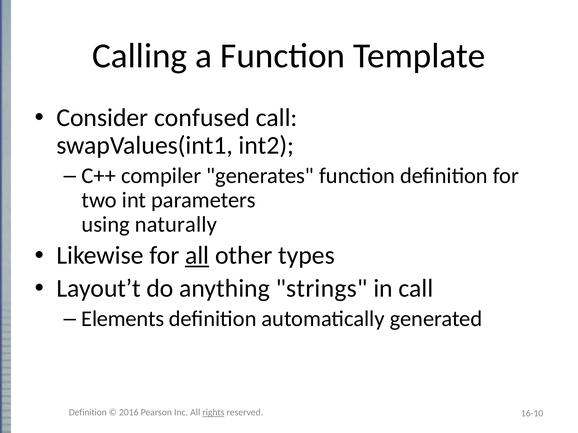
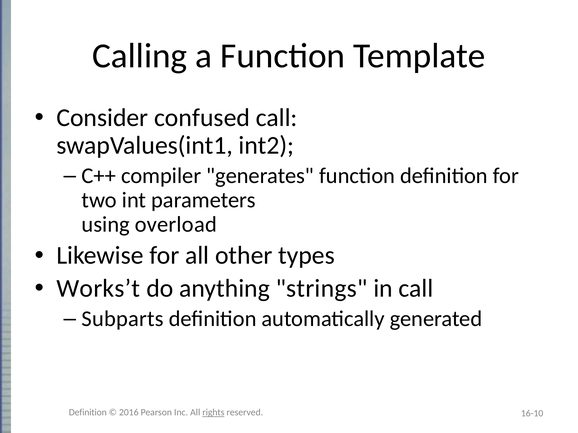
naturally: naturally -> overload
all at (197, 256) underline: present -> none
Layout’t: Layout’t -> Works’t
Elements: Elements -> Subparts
